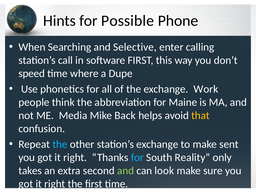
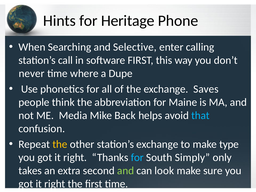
Possible: Possible -> Heritage
speed: speed -> never
Work: Work -> Saves
that colour: yellow -> light blue
the at (60, 144) colour: light blue -> yellow
sent: sent -> type
Reality: Reality -> Simply
